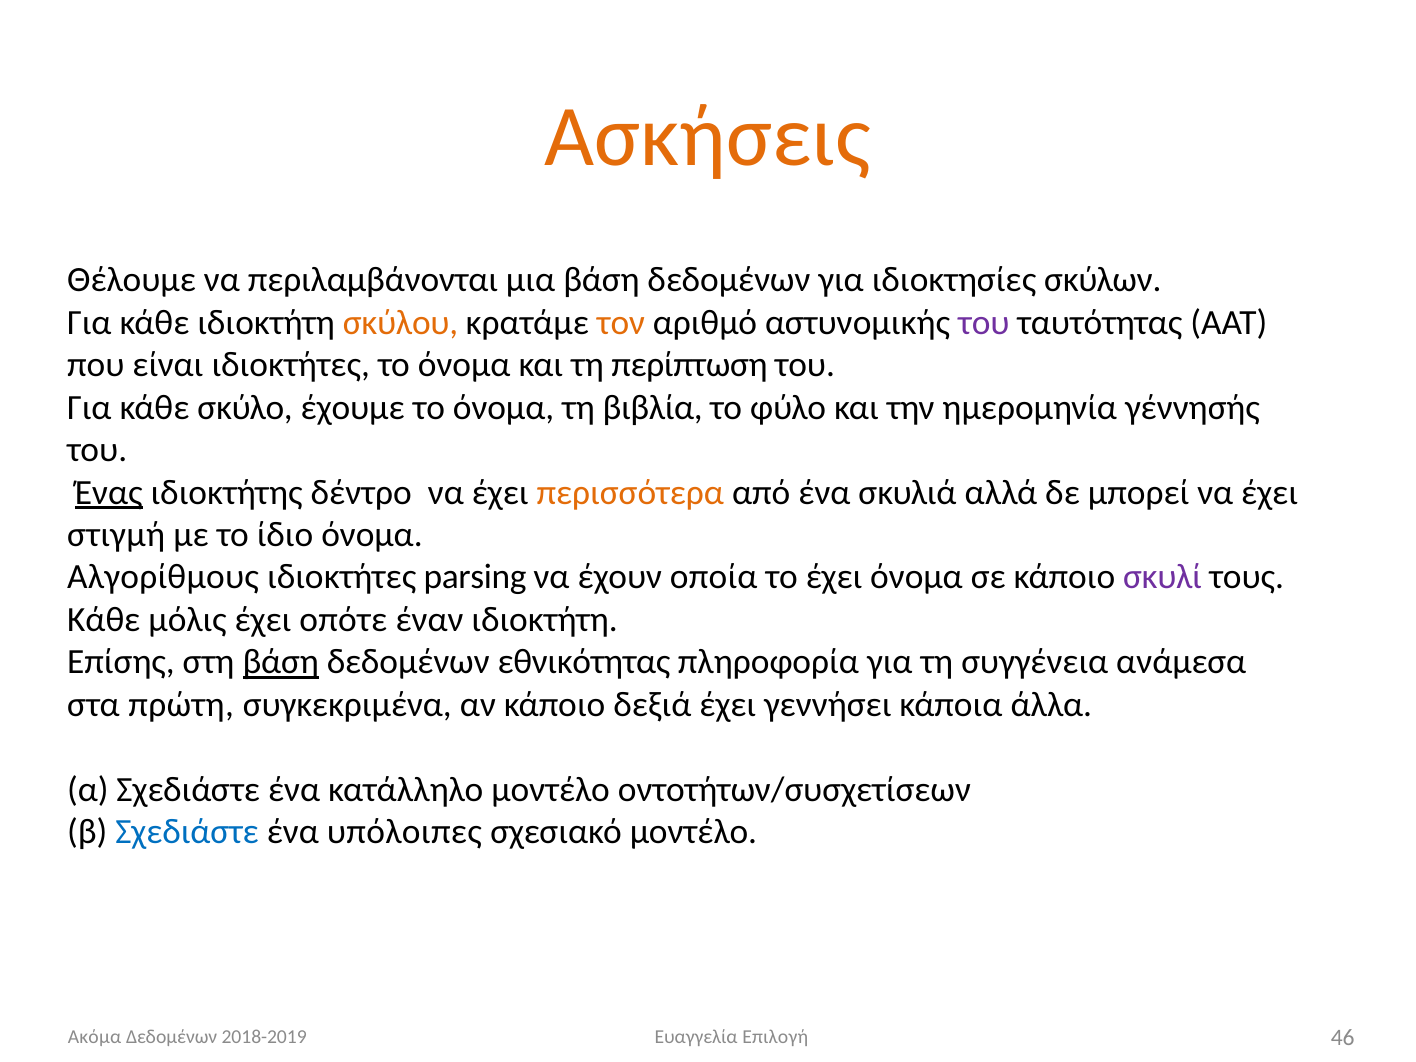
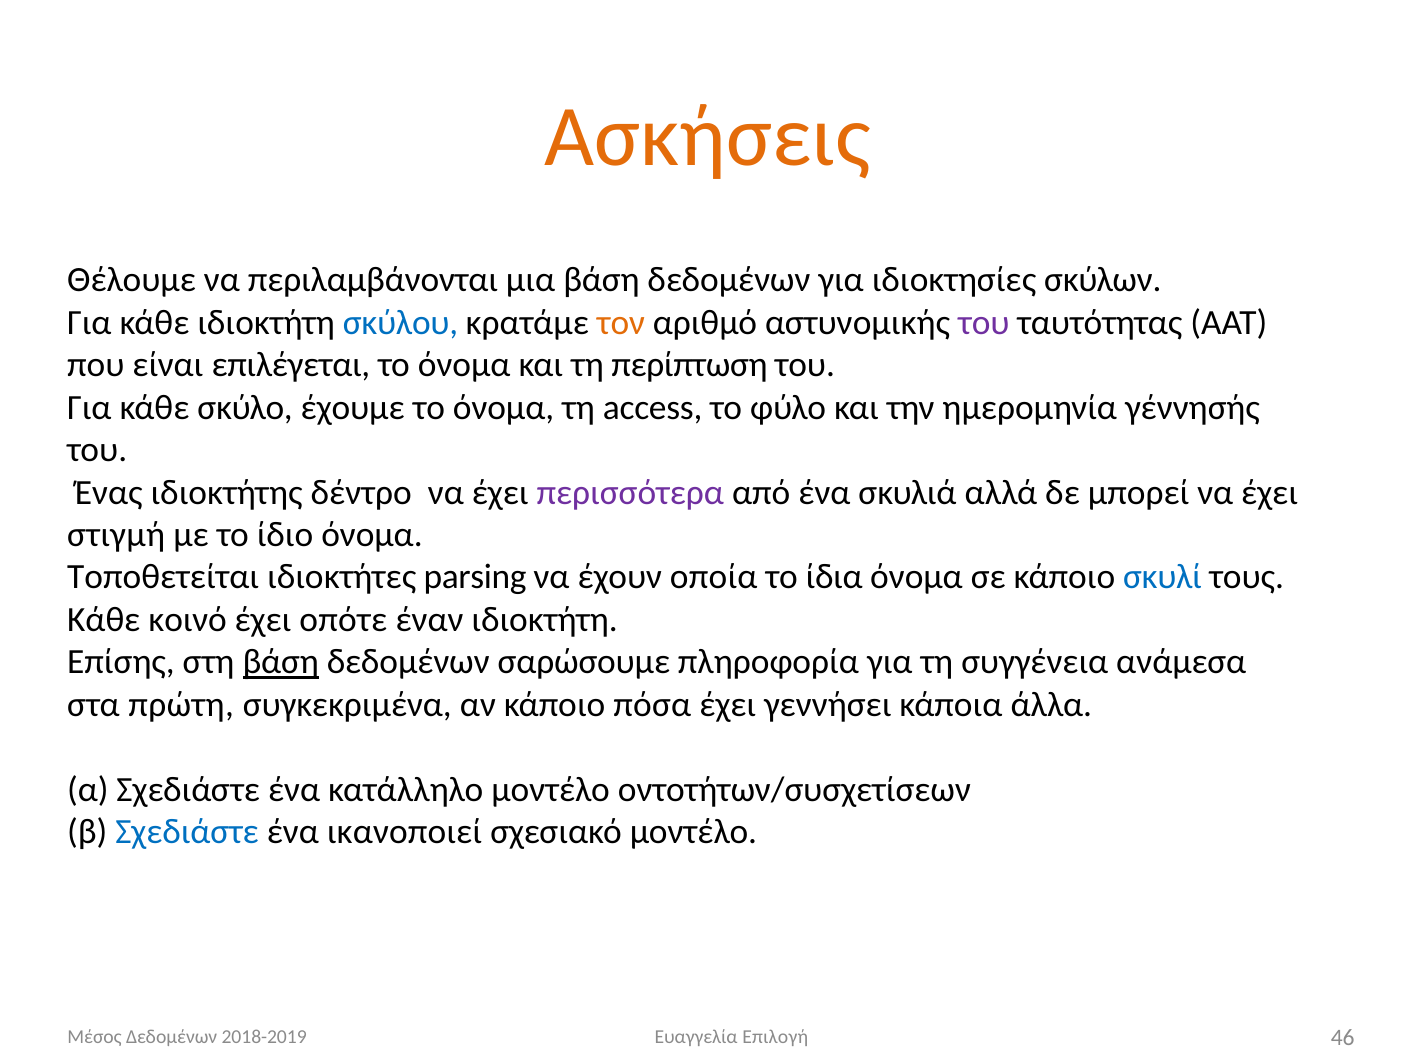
σκύλου colour: orange -> blue
είναι ιδιοκτήτες: ιδιοκτήτες -> επιλέγεται
βιβλία: βιβλία -> access
Ένας underline: present -> none
περισσότερα colour: orange -> purple
Αλγορίθμους: Αλγορίθμους -> Τοποθετείται
το έχει: έχει -> ίδια
σκυλί colour: purple -> blue
μόλις: μόλις -> κοινό
εθνικότητας: εθνικότητας -> σαρώσουμε
δεξιά: δεξιά -> πόσα
υπόλοιπες: υπόλοιπες -> ικανοποιεί
Ακόμα: Ακόμα -> Μέσος
